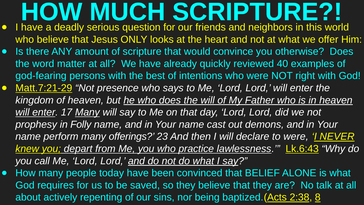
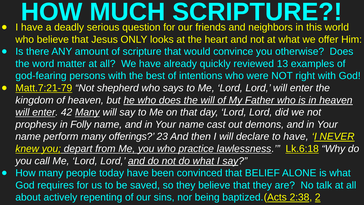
40: 40 -> 13
Matt.7:21-29: Matt.7:21-29 -> Matt.7:21-79
presence: presence -> shepherd
17: 17 -> 42
to were: were -> have
Lk.6:43: Lk.6:43 -> Lk.6:18
8: 8 -> 2
